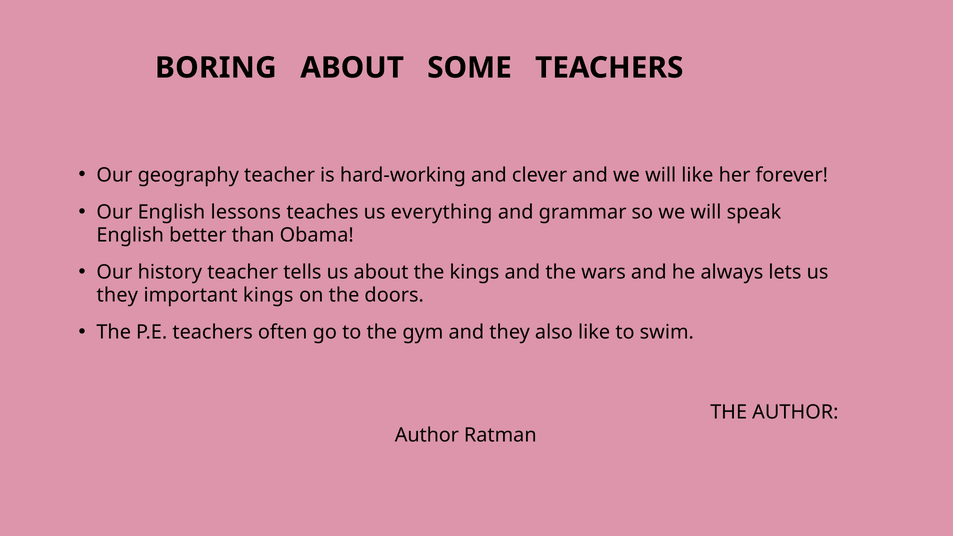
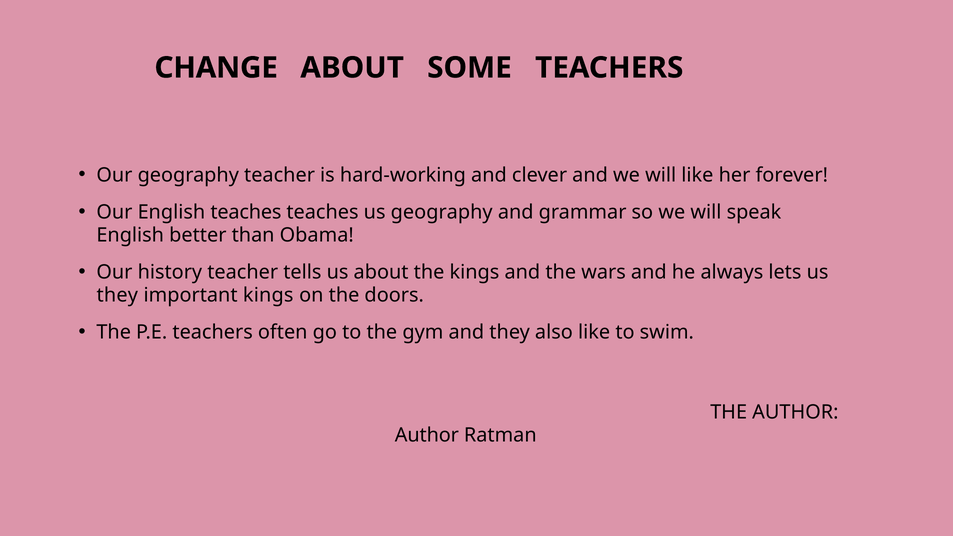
BORING: BORING -> CHANGE
English lessons: lessons -> teaches
us everything: everything -> geography
